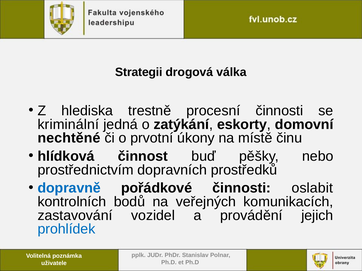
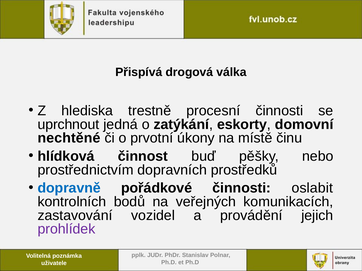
Strategii: Strategii -> Přispívá
kriminální: kriminální -> uprchnout
prohlídek colour: blue -> purple
